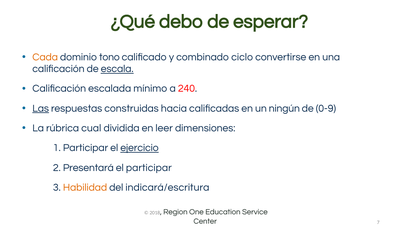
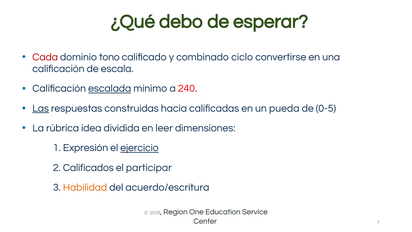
Cada colour: orange -> red
escala underline: present -> none
escalada underline: none -> present
ningún: ningún -> pueda
0-9: 0-9 -> 0-5
cual: cual -> idea
1 Participar: Participar -> Expresión
Presentará: Presentará -> Calificados
indicará/escritura: indicará/escritura -> acuerdo/escritura
